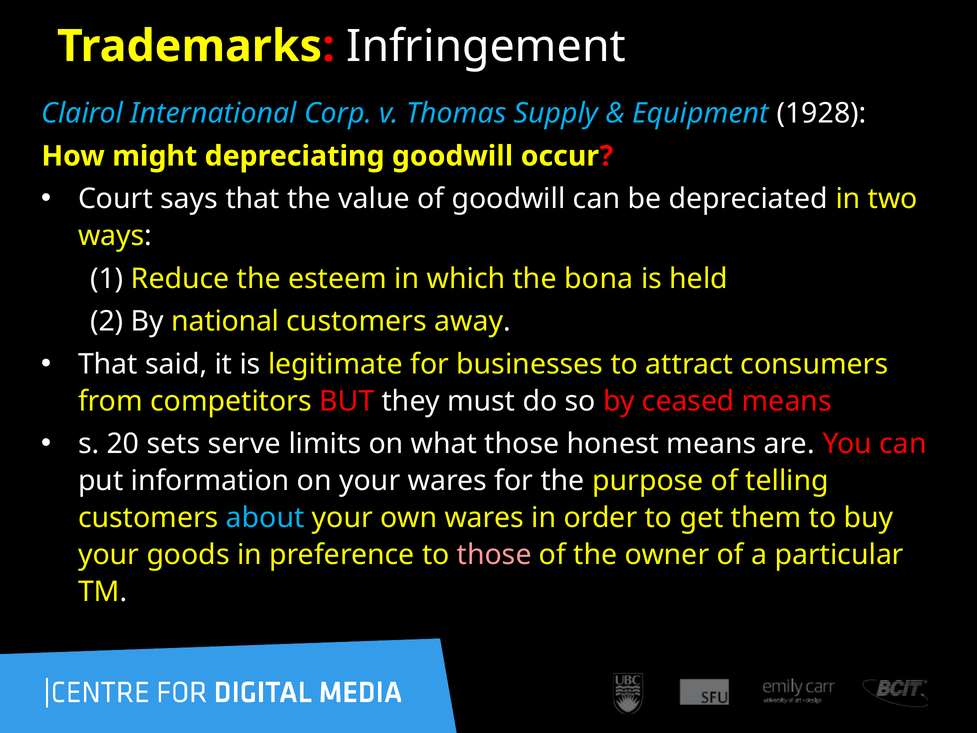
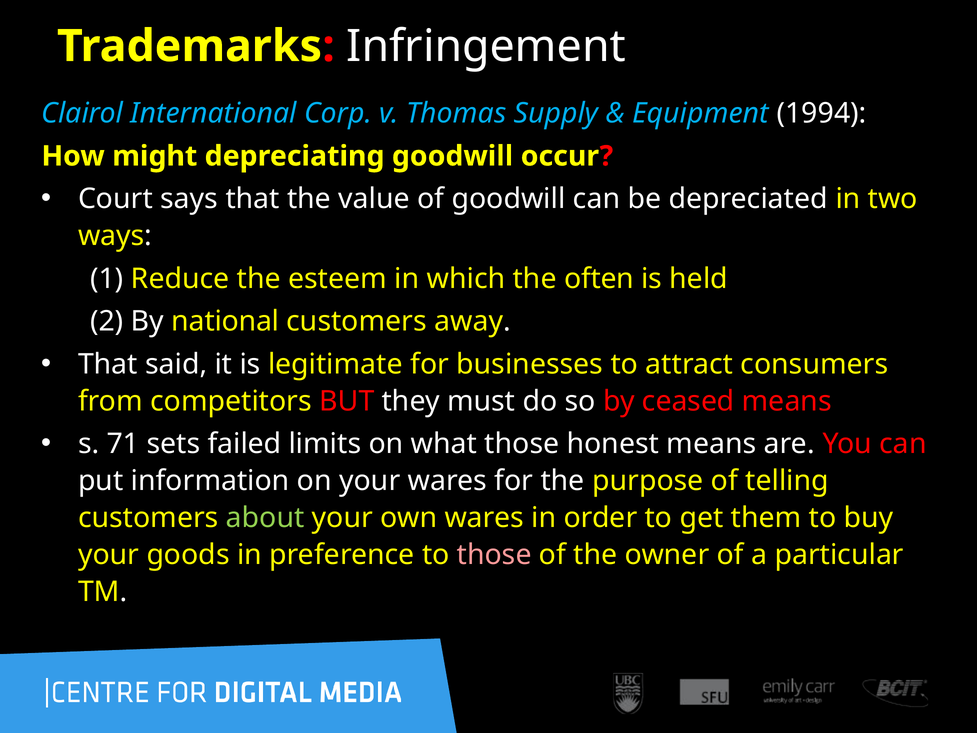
1928: 1928 -> 1994
bona: bona -> often
20: 20 -> 71
serve: serve -> failed
about colour: light blue -> light green
